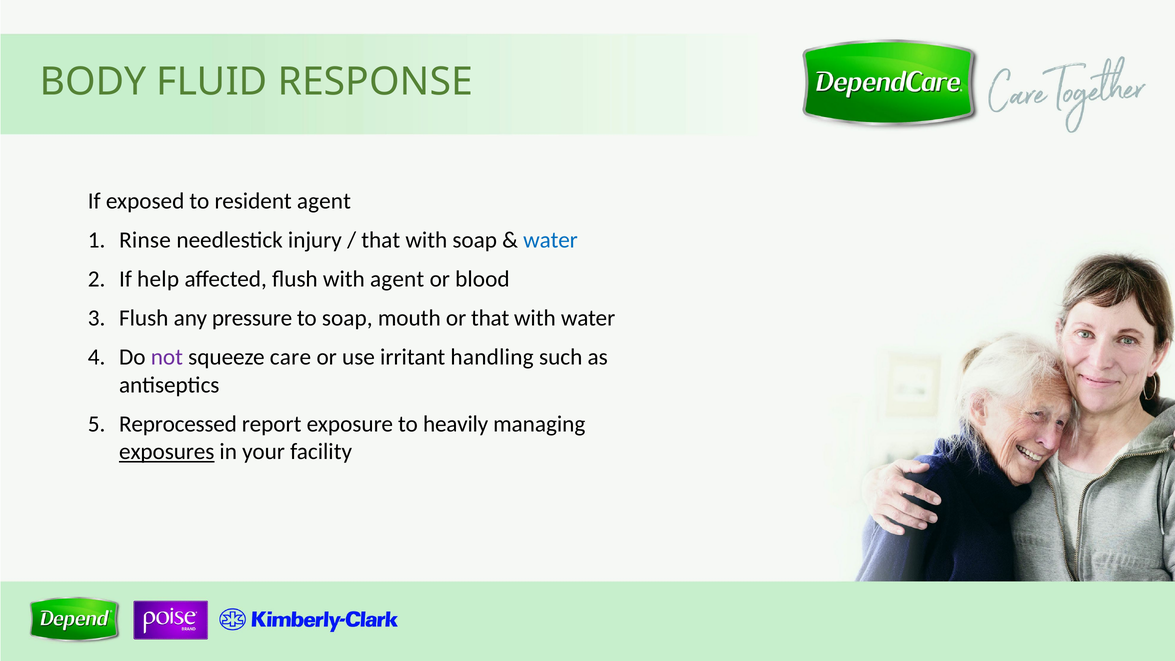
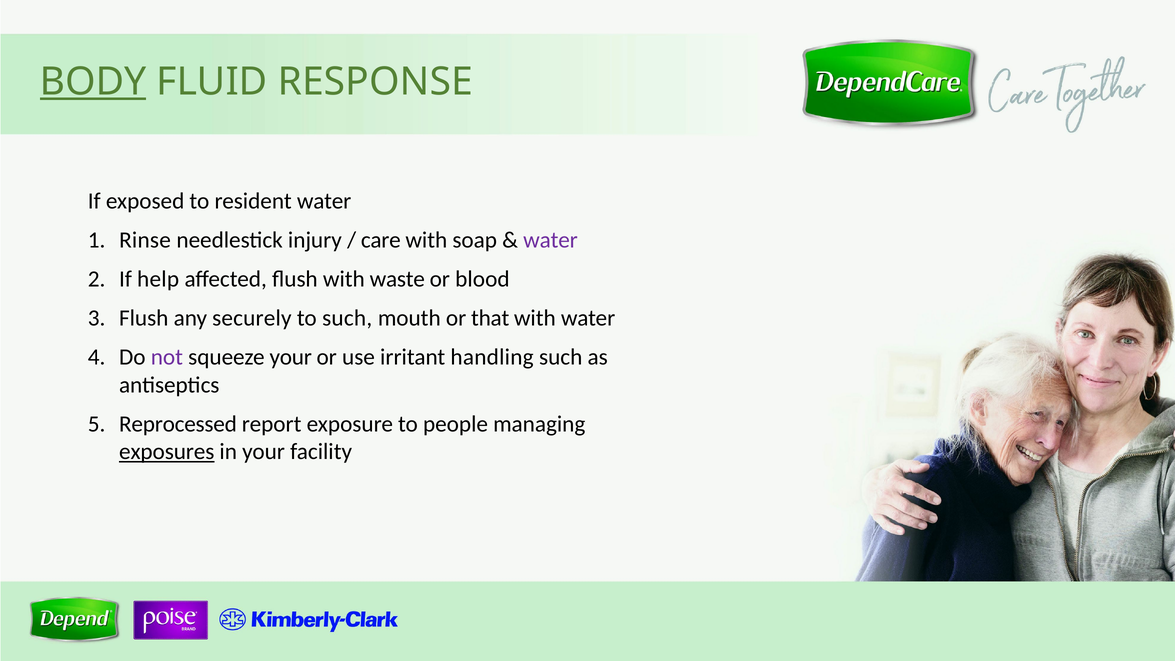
BODY underline: none -> present
resident agent: agent -> water
that at (381, 240): that -> care
water at (551, 240) colour: blue -> purple
with agent: agent -> waste
pressure: pressure -> securely
to soap: soap -> such
squeeze care: care -> your
heavily: heavily -> people
